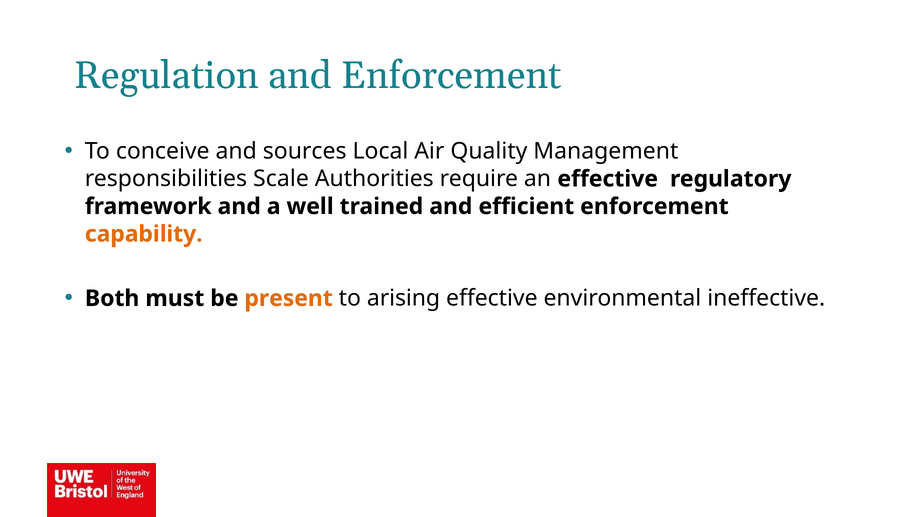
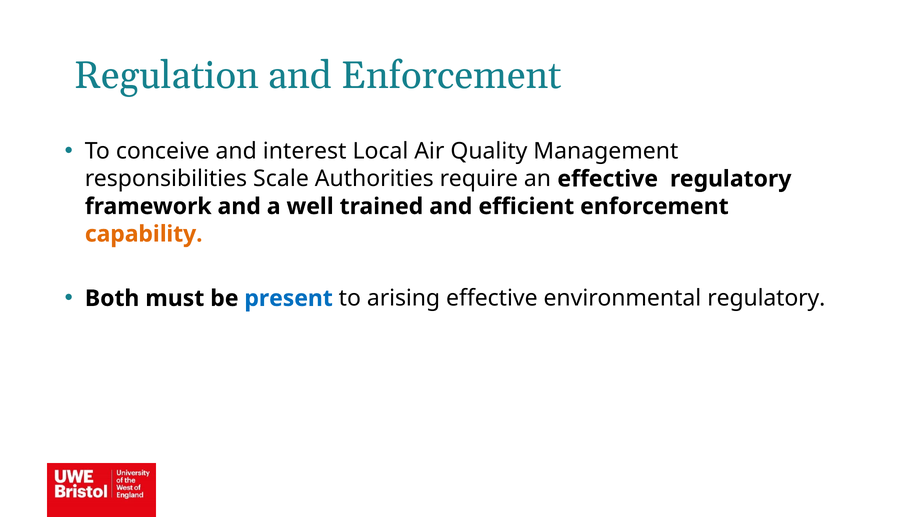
sources: sources -> interest
present colour: orange -> blue
environmental ineffective: ineffective -> regulatory
